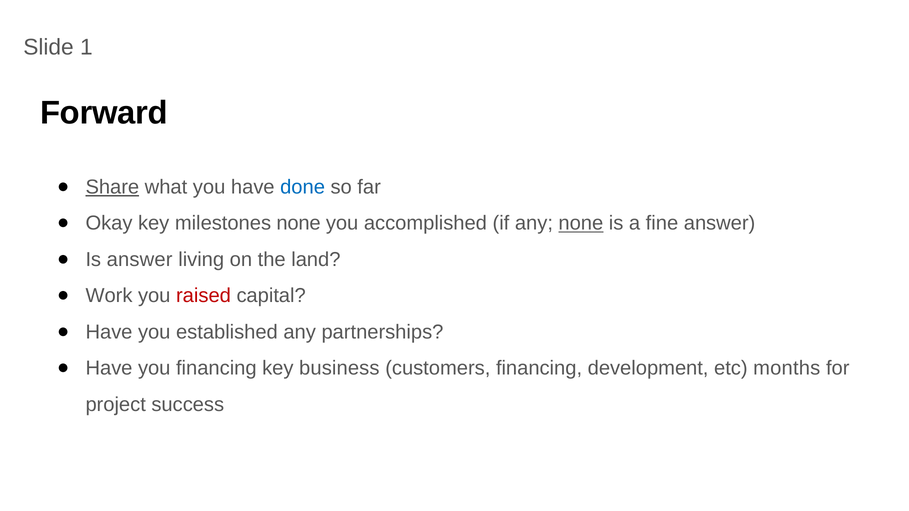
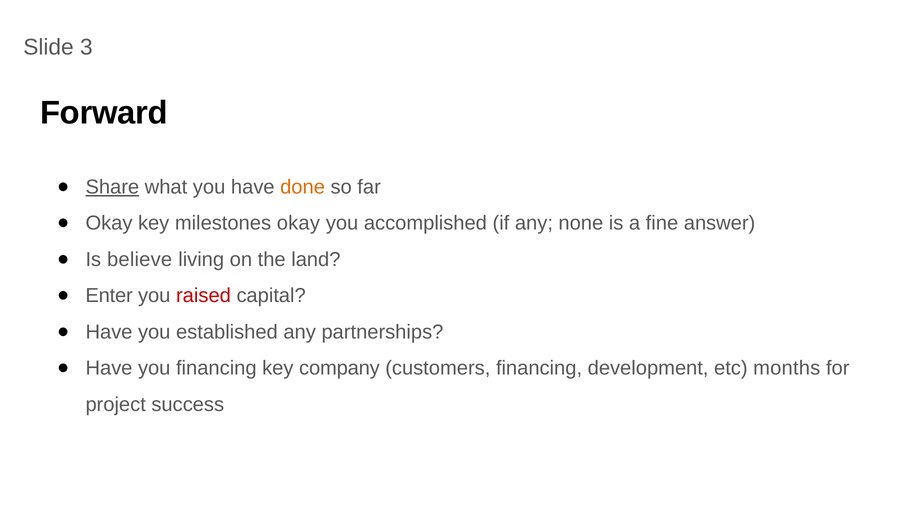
1: 1 -> 3
done colour: blue -> orange
milestones none: none -> okay
none at (581, 223) underline: present -> none
Is answer: answer -> believe
Work: Work -> Enter
business: business -> company
